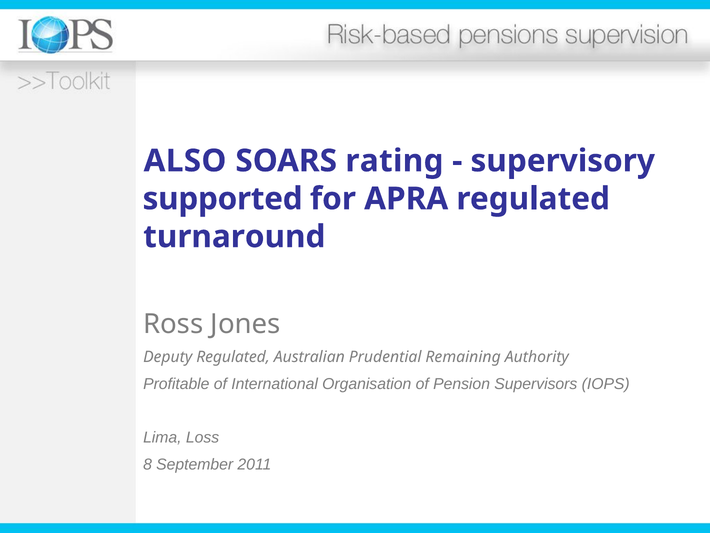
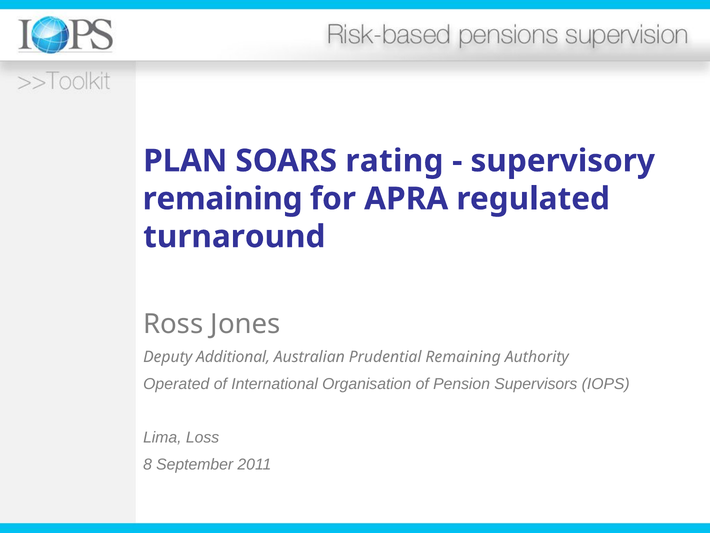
ALSO: ALSO -> PLAN
supported at (223, 199): supported -> remaining
Deputy Regulated: Regulated -> Additional
Profitable: Profitable -> Operated
